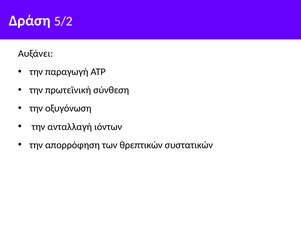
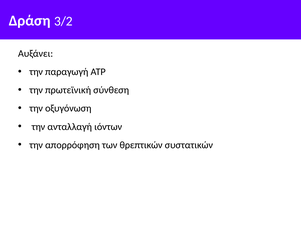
5/2: 5/2 -> 3/2
